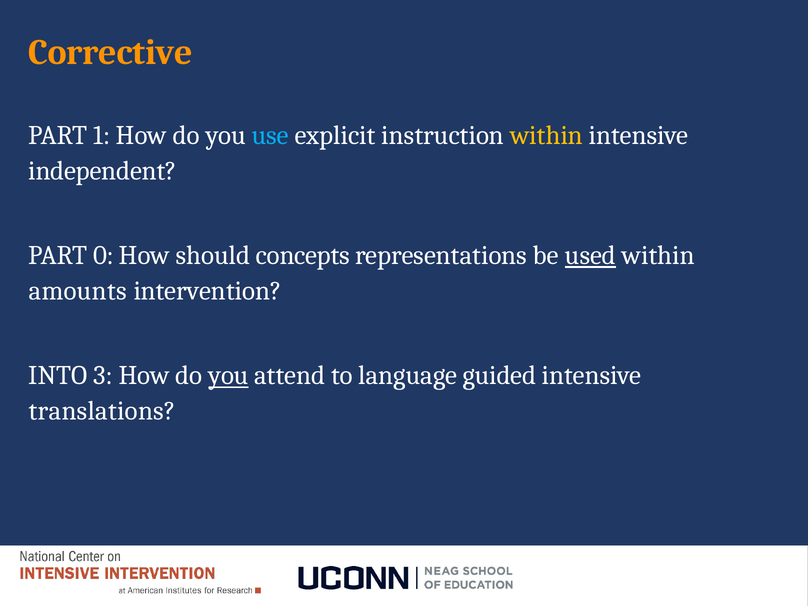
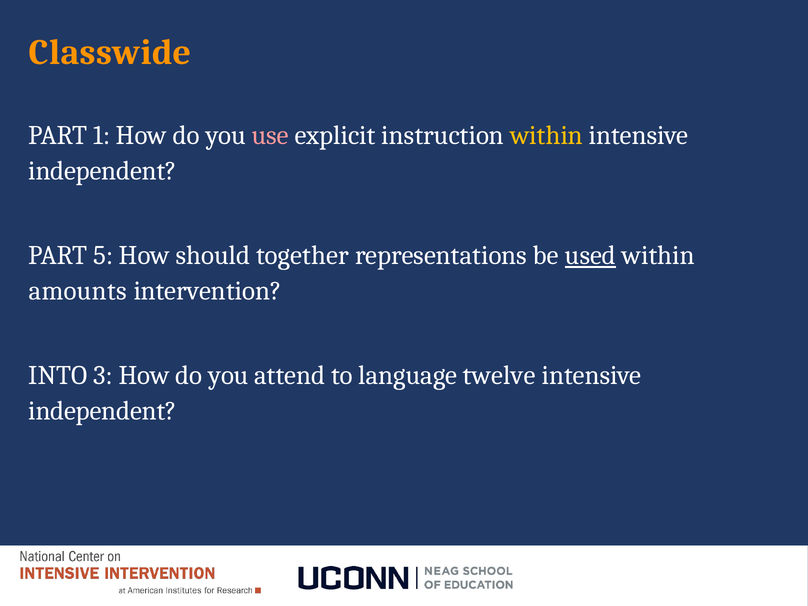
Corrective: Corrective -> Classwide
use colour: light blue -> pink
0: 0 -> 5
concepts: concepts -> together
you at (228, 376) underline: present -> none
guided: guided -> twelve
translations at (102, 411): translations -> independent
